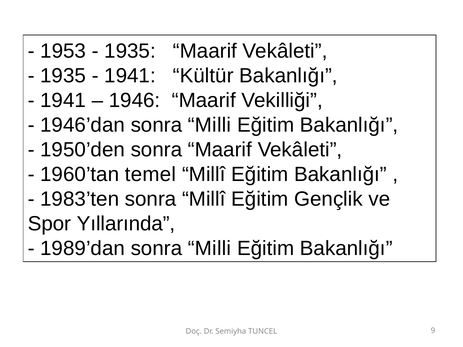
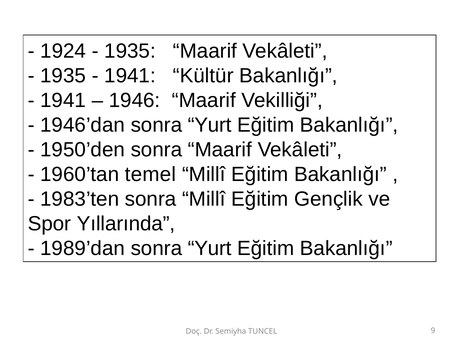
1953: 1953 -> 1924
1946’dan sonra Milli: Milli -> Yurt
1989’dan sonra Milli: Milli -> Yurt
